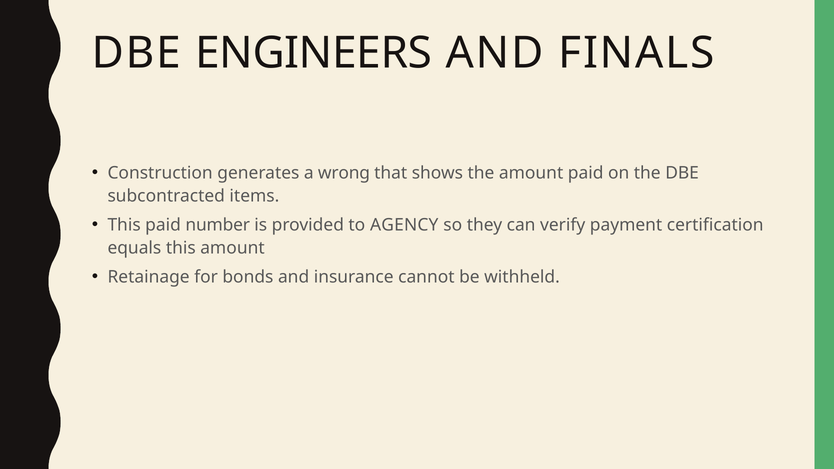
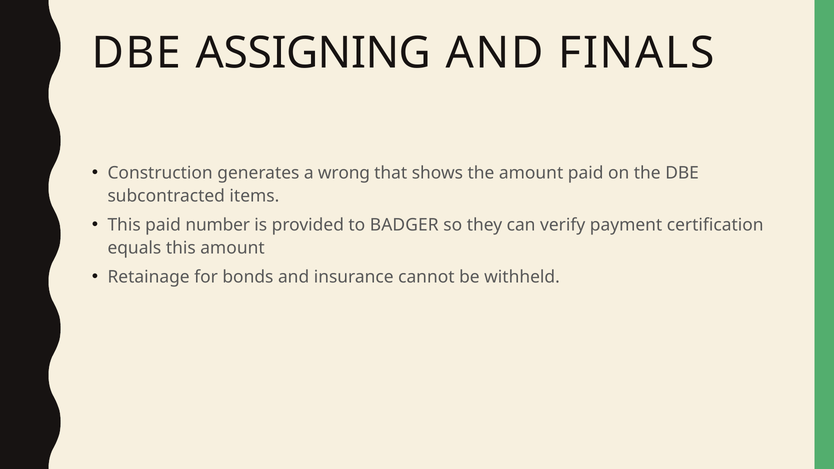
ENGINEERS: ENGINEERS -> ASSIGNING
AGENCY: AGENCY -> BADGER
